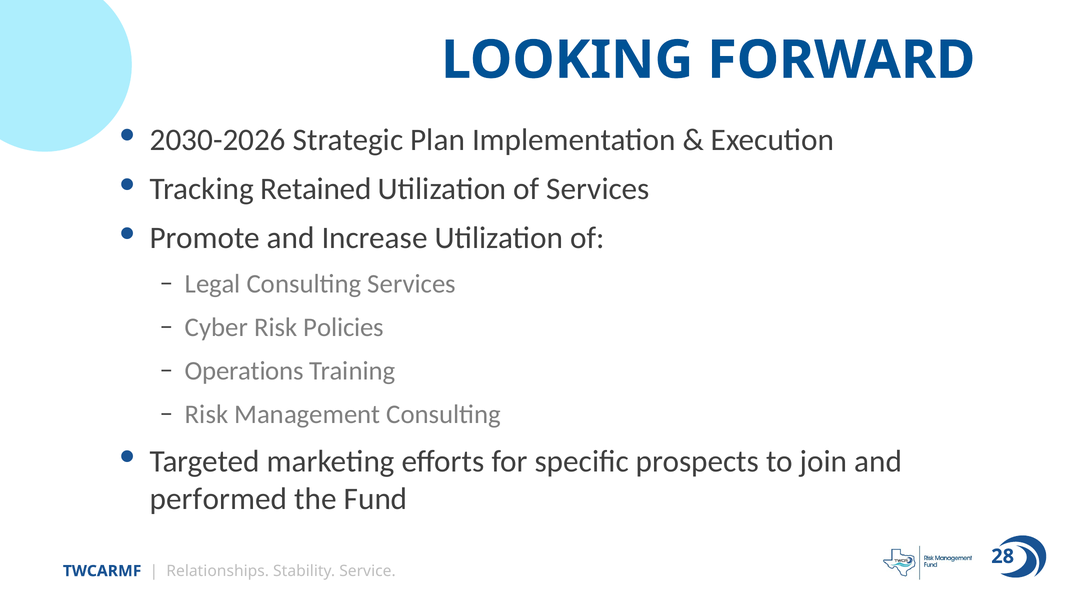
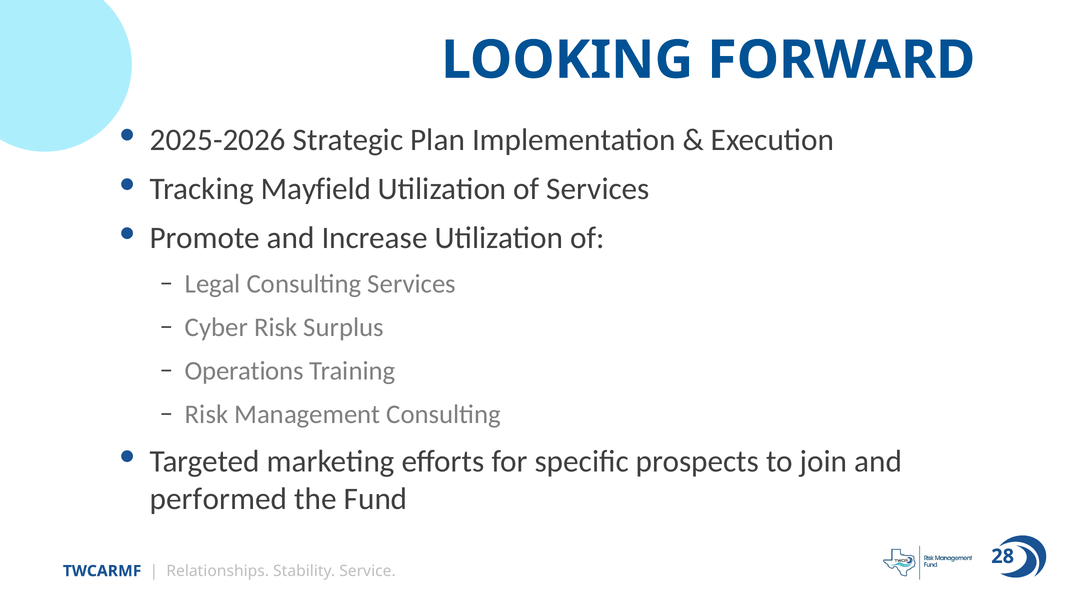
2030-2026: 2030-2026 -> 2025-2026
Retained: Retained -> Mayfield
Policies: Policies -> Surplus
